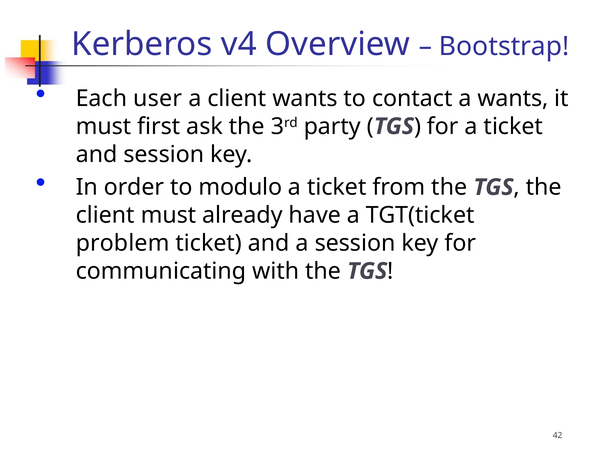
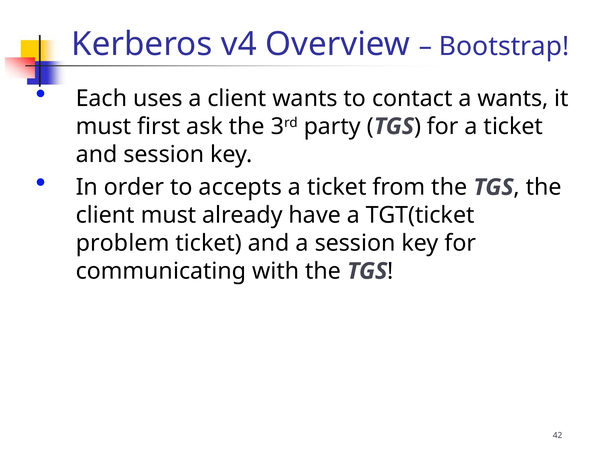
user: user -> uses
modulo: modulo -> accepts
